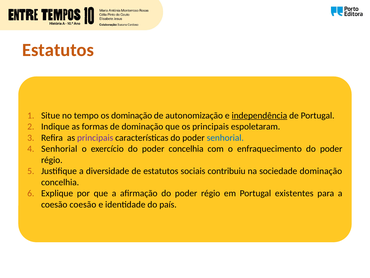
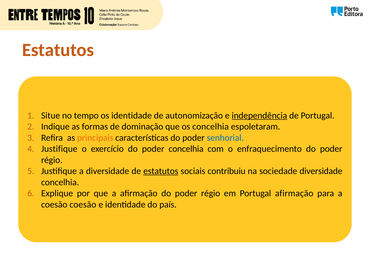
os dominação: dominação -> identidade
os principais: principais -> concelhia
principais at (95, 137) colour: purple -> orange
Senhorial at (59, 149): Senhorial -> Justifique
estatutos at (161, 171) underline: none -> present
sociedade dominação: dominação -> diversidade
Portugal existentes: existentes -> afirmação
